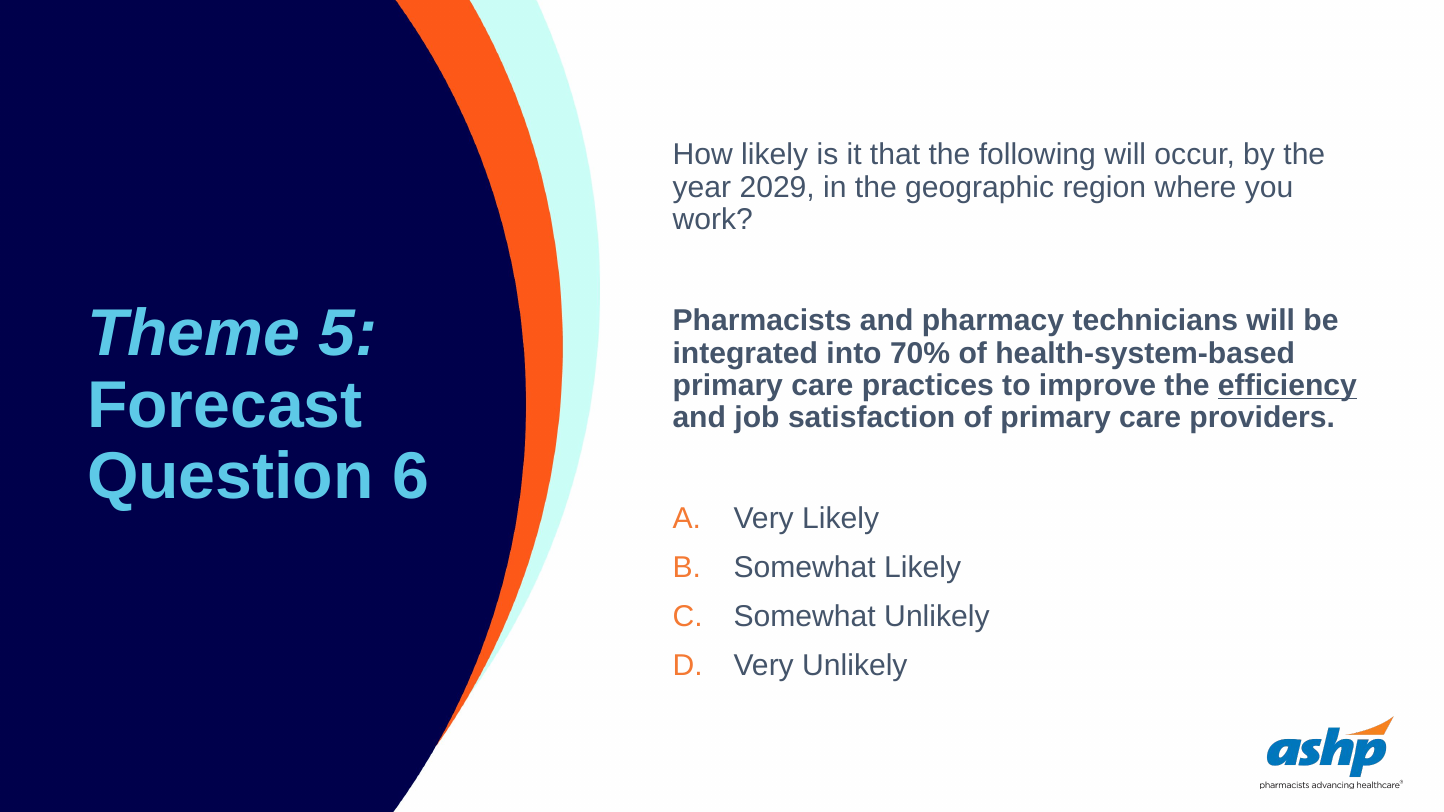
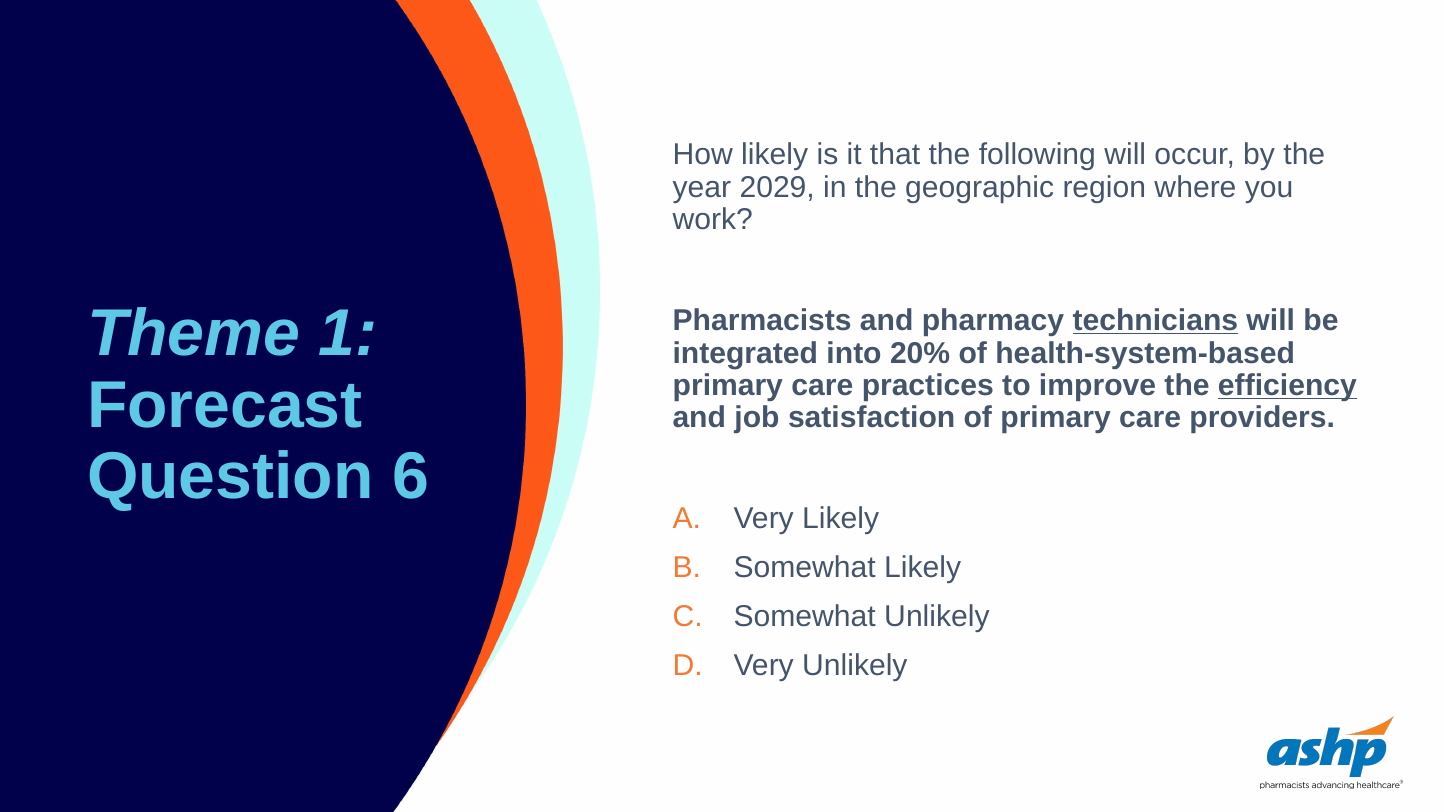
5: 5 -> 1
technicians underline: none -> present
70%: 70% -> 20%
